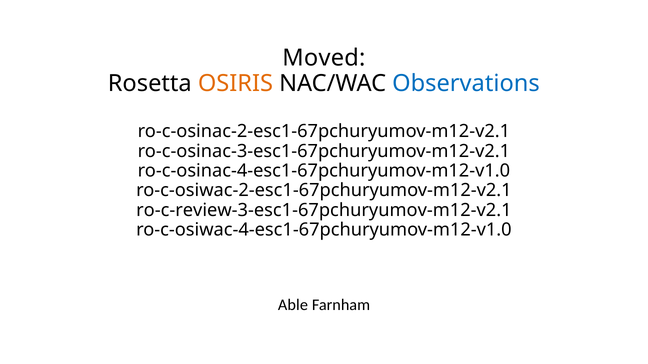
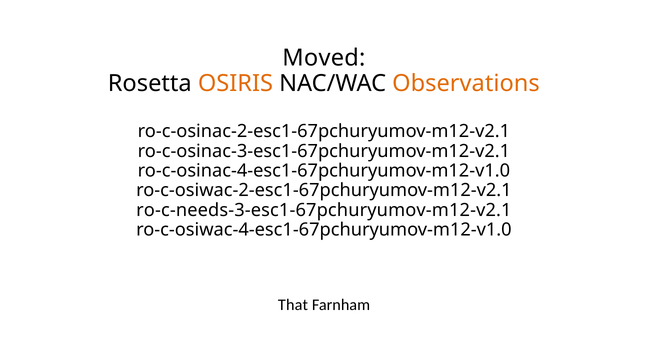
Observations colour: blue -> orange
ro-c-review-3-esc1-67pchuryumov-m12-v2.1: ro-c-review-3-esc1-67pchuryumov-m12-v2.1 -> ro-c-needs-3-esc1-67pchuryumov-m12-v2.1
Able: Able -> That
